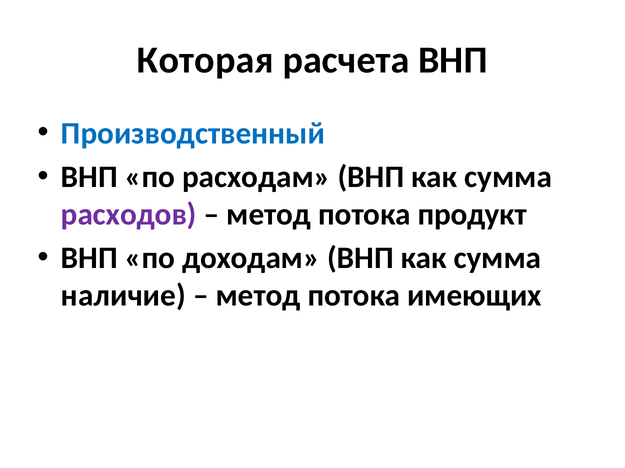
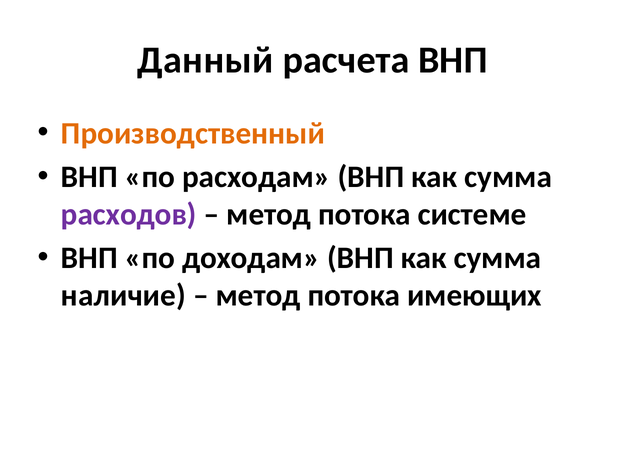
Которая: Которая -> Данный
Производственный colour: blue -> orange
продукт: продукт -> системе
